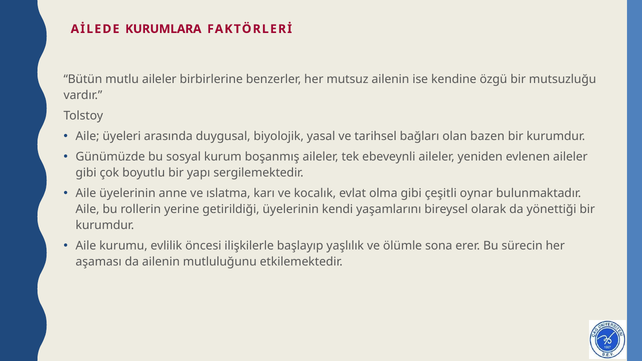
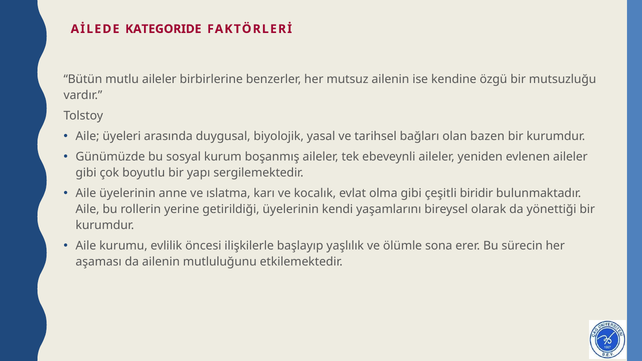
KURUMLARA: KURUMLARA -> KATEGORIDE
oynar: oynar -> biridir
